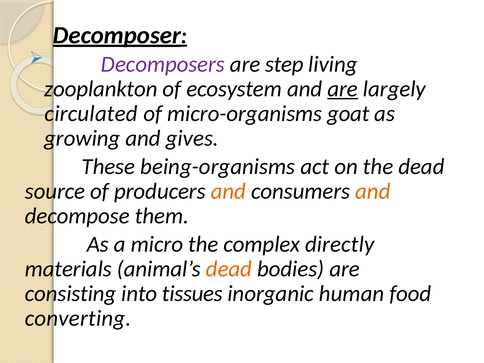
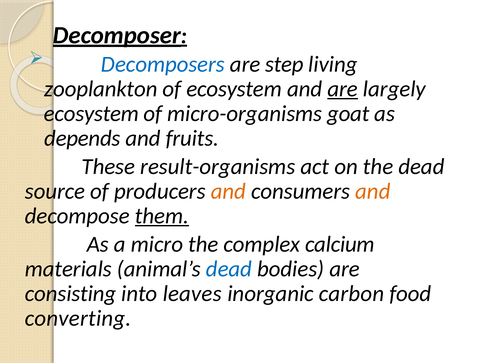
Decomposers colour: purple -> blue
circulated at (91, 114): circulated -> ecosystem
growing: growing -> depends
gives: gives -> fruits
being-organisms: being-organisms -> result-organisms
them underline: none -> present
directly: directly -> calcium
dead at (229, 269) colour: orange -> blue
tissues: tissues -> leaves
human: human -> carbon
